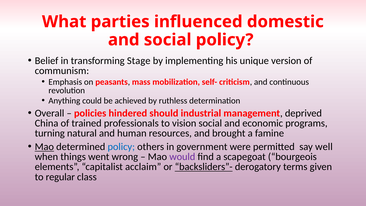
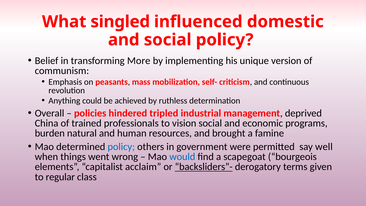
parties: parties -> singled
Stage: Stage -> More
should: should -> tripled
turning: turning -> burden
Mao at (44, 147) underline: present -> none
would colour: purple -> blue
